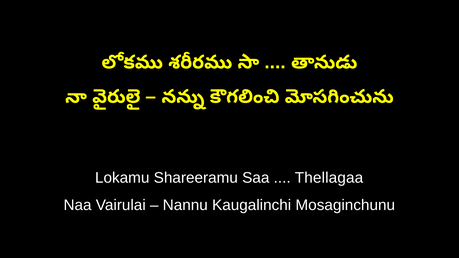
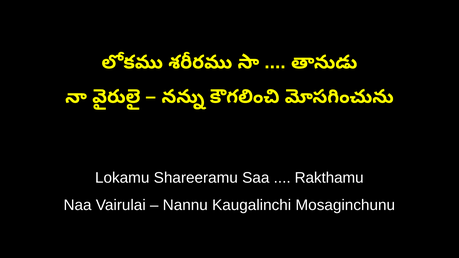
Thellagaa: Thellagaa -> Rakthamu
